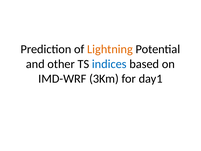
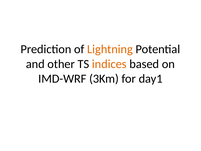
indices colour: blue -> orange
